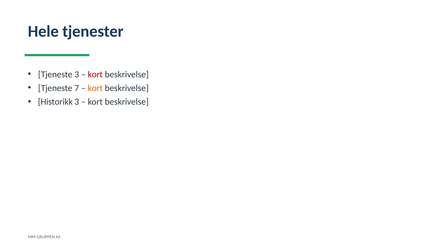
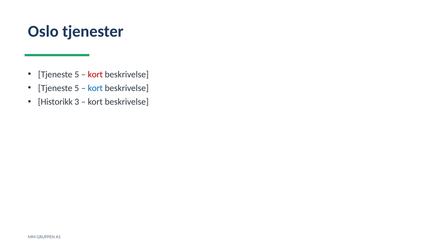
Hele: Hele -> Oslo
3 at (77, 74): 3 -> 5
7 at (77, 88): 7 -> 5
kort at (95, 88) colour: orange -> blue
